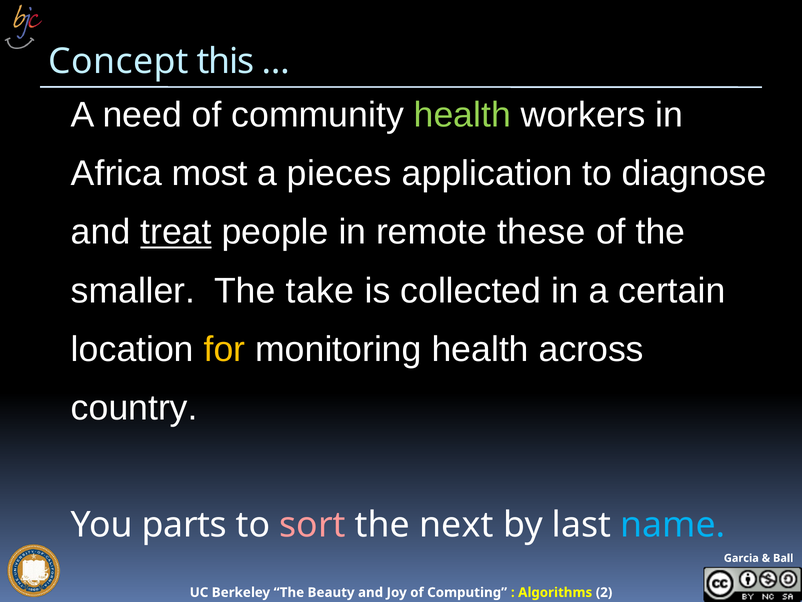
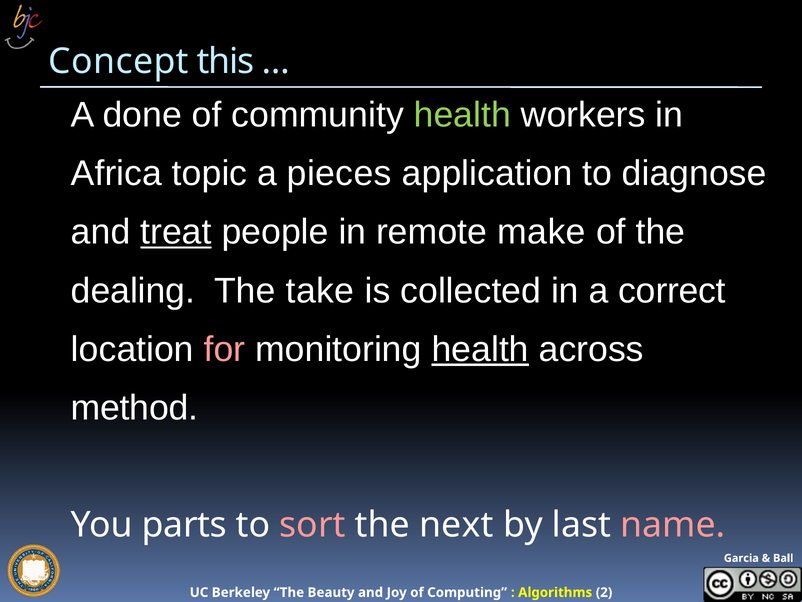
need: need -> done
most: most -> topic
these: these -> make
smaller: smaller -> dealing
certain: certain -> correct
for colour: yellow -> pink
health at (480, 349) underline: none -> present
country: country -> method
name colour: light blue -> pink
